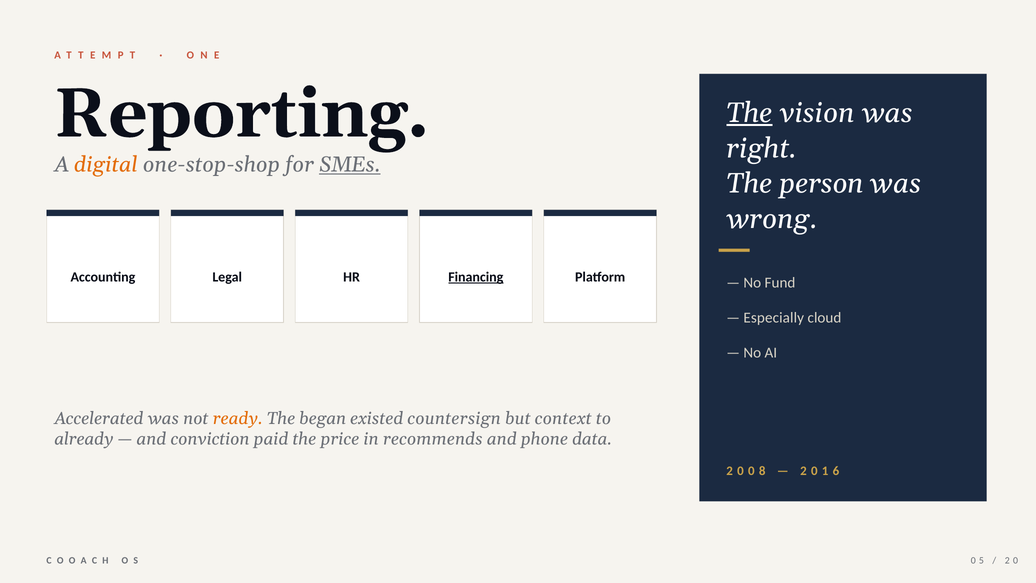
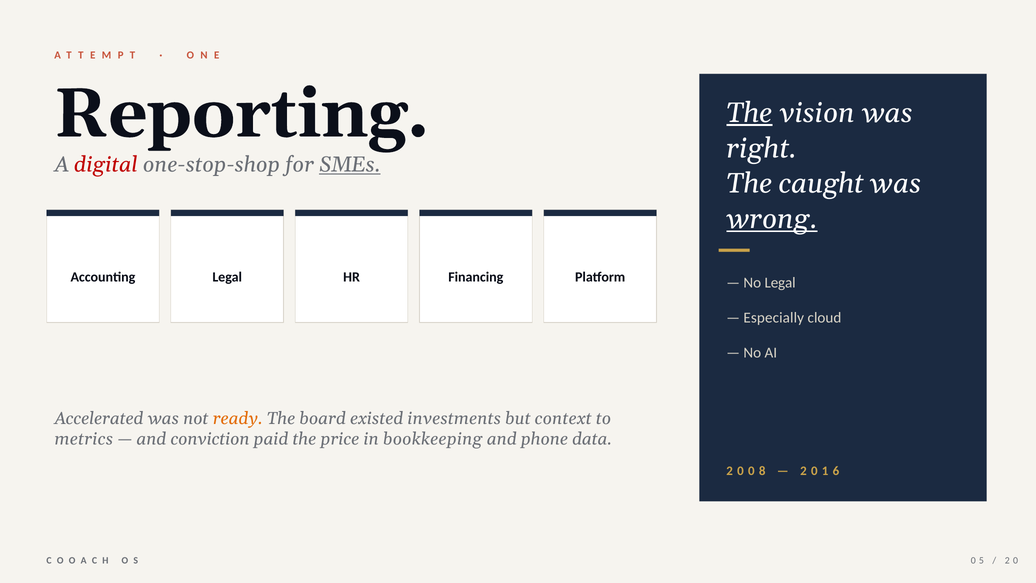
digital colour: orange -> red
person: person -> caught
wrong underline: none -> present
Financing underline: present -> none
No Fund: Fund -> Legal
began: began -> board
countersign: countersign -> investments
already: already -> metrics
recommends: recommends -> bookkeeping
